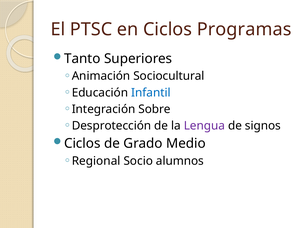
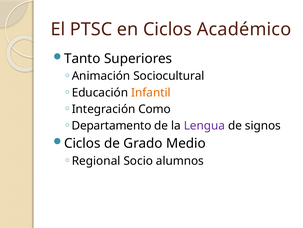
Programas: Programas -> Académico
Infantil colour: blue -> orange
Sobre: Sobre -> Como
Desprotección: Desprotección -> Departamento
